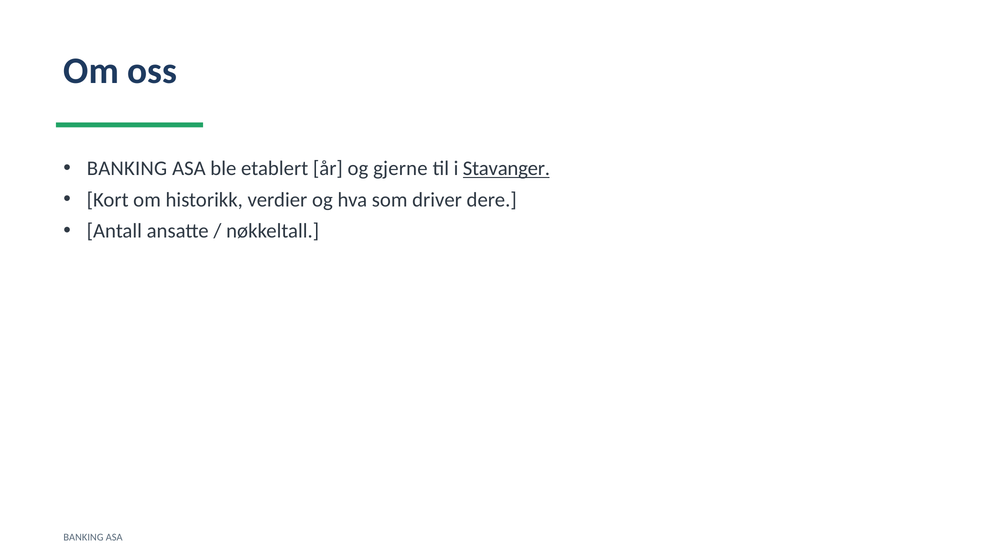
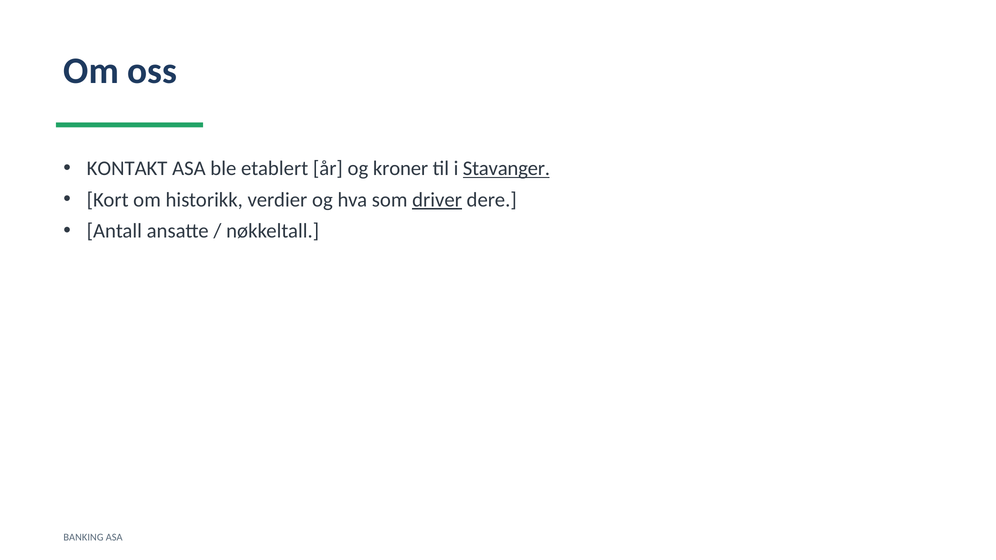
BANKING at (127, 169): BANKING -> KONTAKT
gjerne: gjerne -> kroner
driver underline: none -> present
